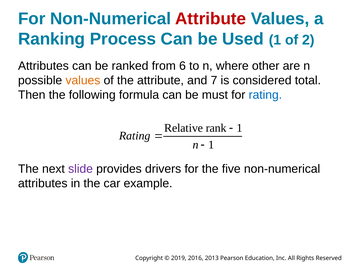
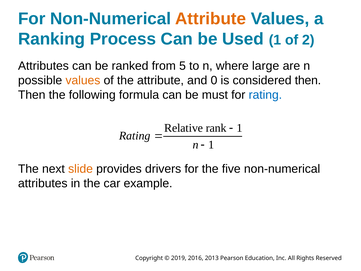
Attribute at (211, 19) colour: red -> orange
6: 6 -> 5
other: other -> large
7: 7 -> 0
considered total: total -> then
slide colour: purple -> orange
